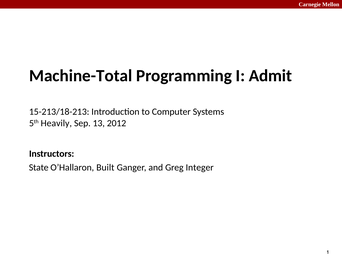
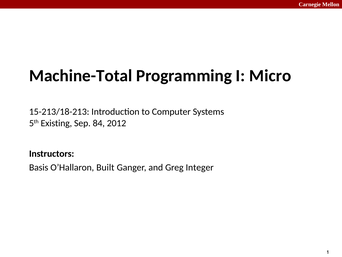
Admit: Admit -> Micro
Heavily: Heavily -> Existing
13: 13 -> 84
State: State -> Basis
